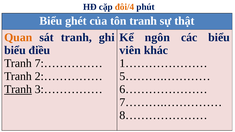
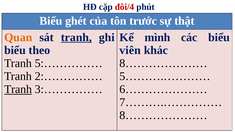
đôi/4 colour: orange -> red
tôn tranh: tranh -> trước
tranh at (76, 37) underline: none -> present
ngôn: ngôn -> mình
điều: điều -> theo
7:……………: 7:…………… -> 5:……………
1………………… at (163, 63): 1………………… -> 8…………………
